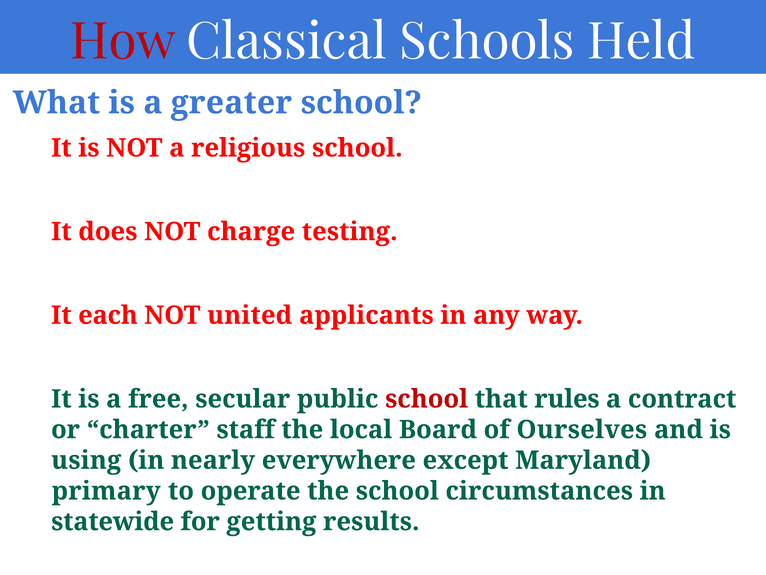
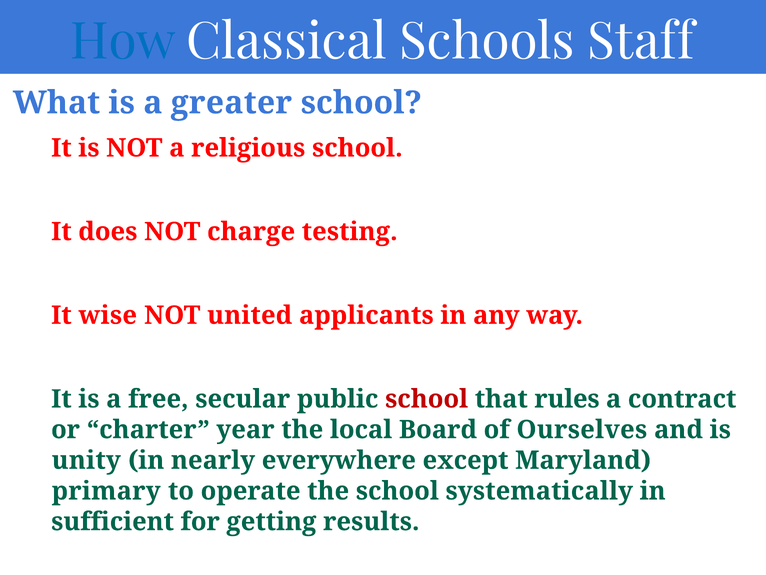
How colour: red -> blue
Held: Held -> Staff
each: each -> wise
staff: staff -> year
using: using -> unity
circumstances: circumstances -> systematically
statewide: statewide -> sufficient
